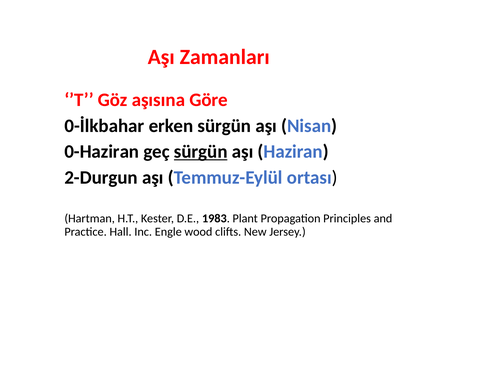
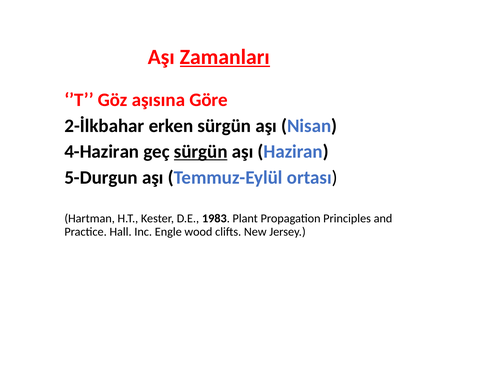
Zamanları underline: none -> present
0-İlkbahar: 0-İlkbahar -> 2-İlkbahar
0-Haziran: 0-Haziran -> 4-Haziran
2-Durgun: 2-Durgun -> 5-Durgun
